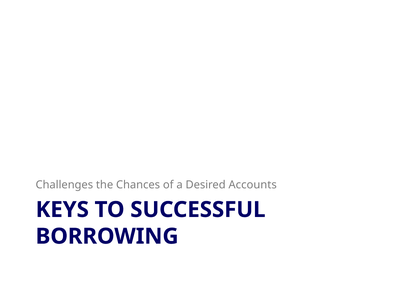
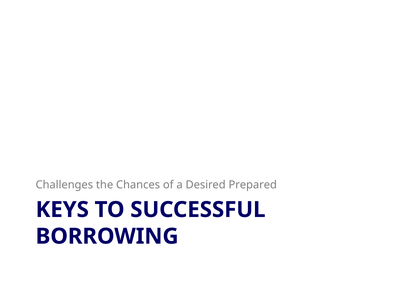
Accounts: Accounts -> Prepared
